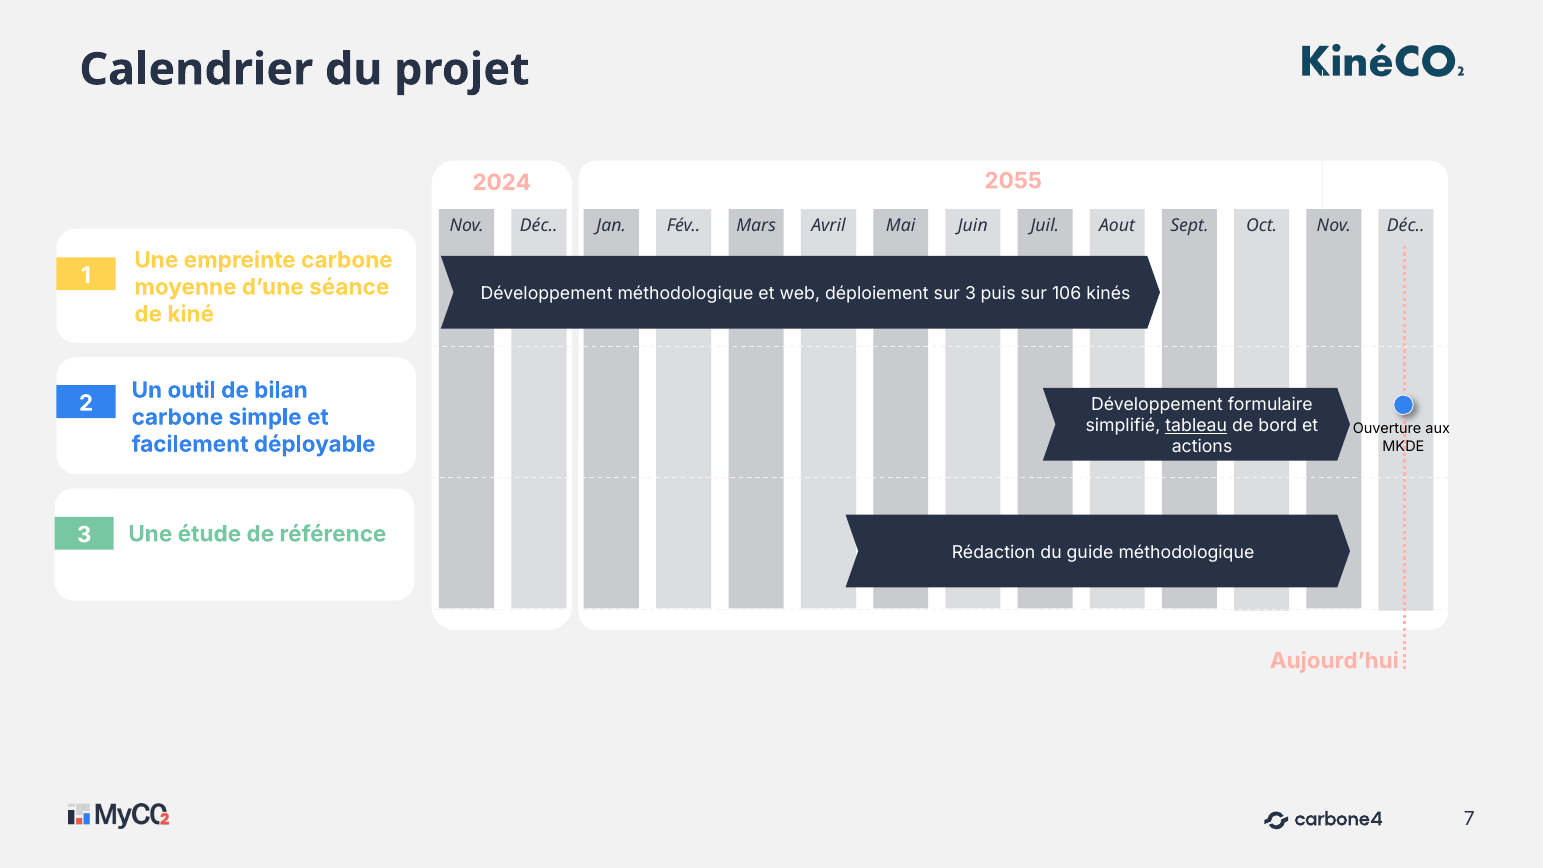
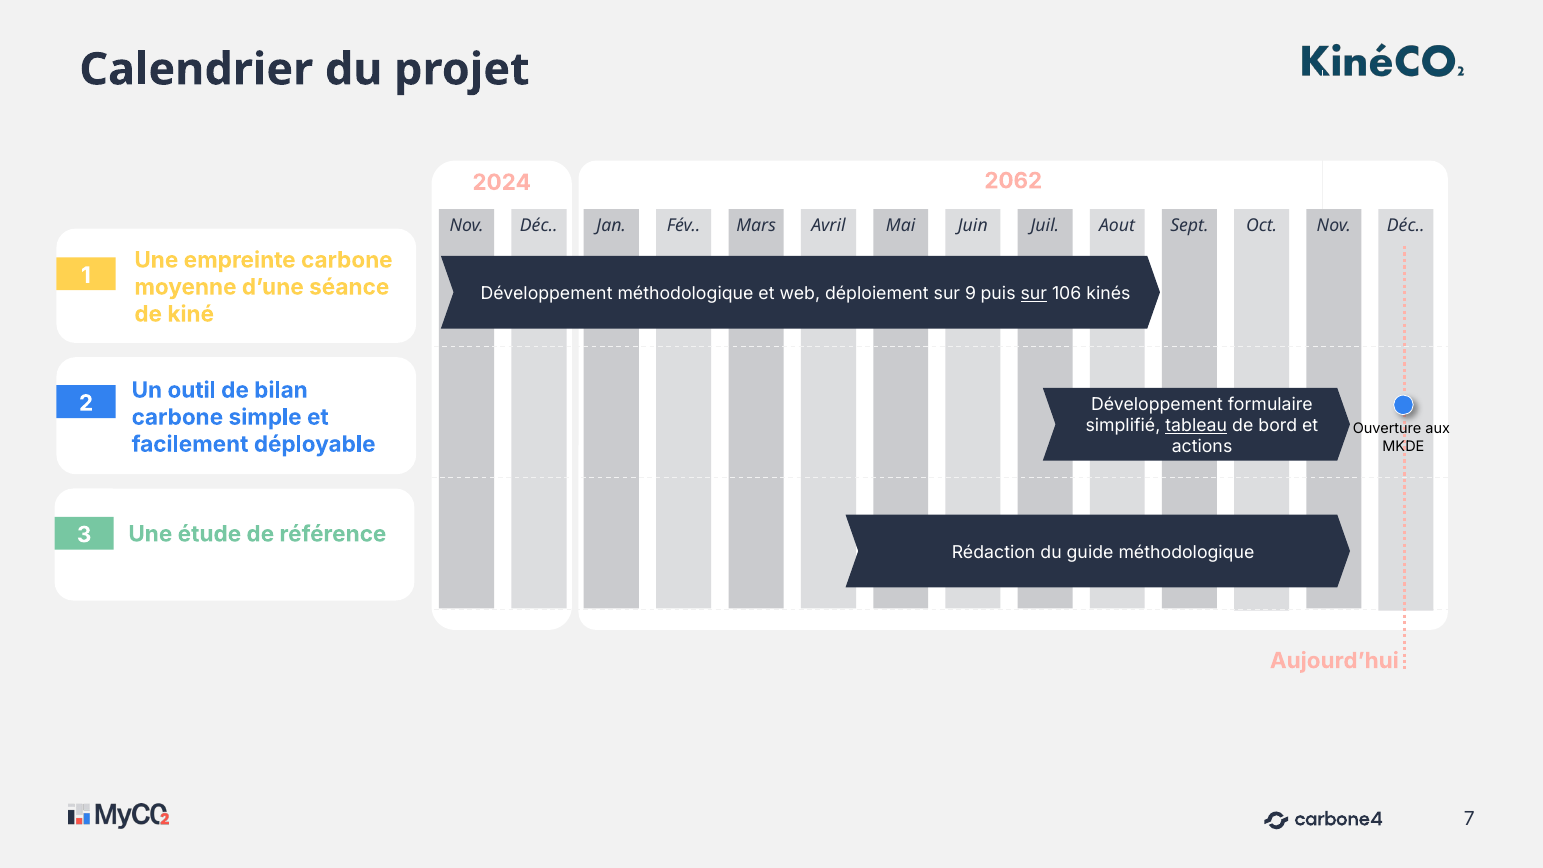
2055: 2055 -> 2062
sur 3: 3 -> 9
sur at (1034, 293) underline: none -> present
